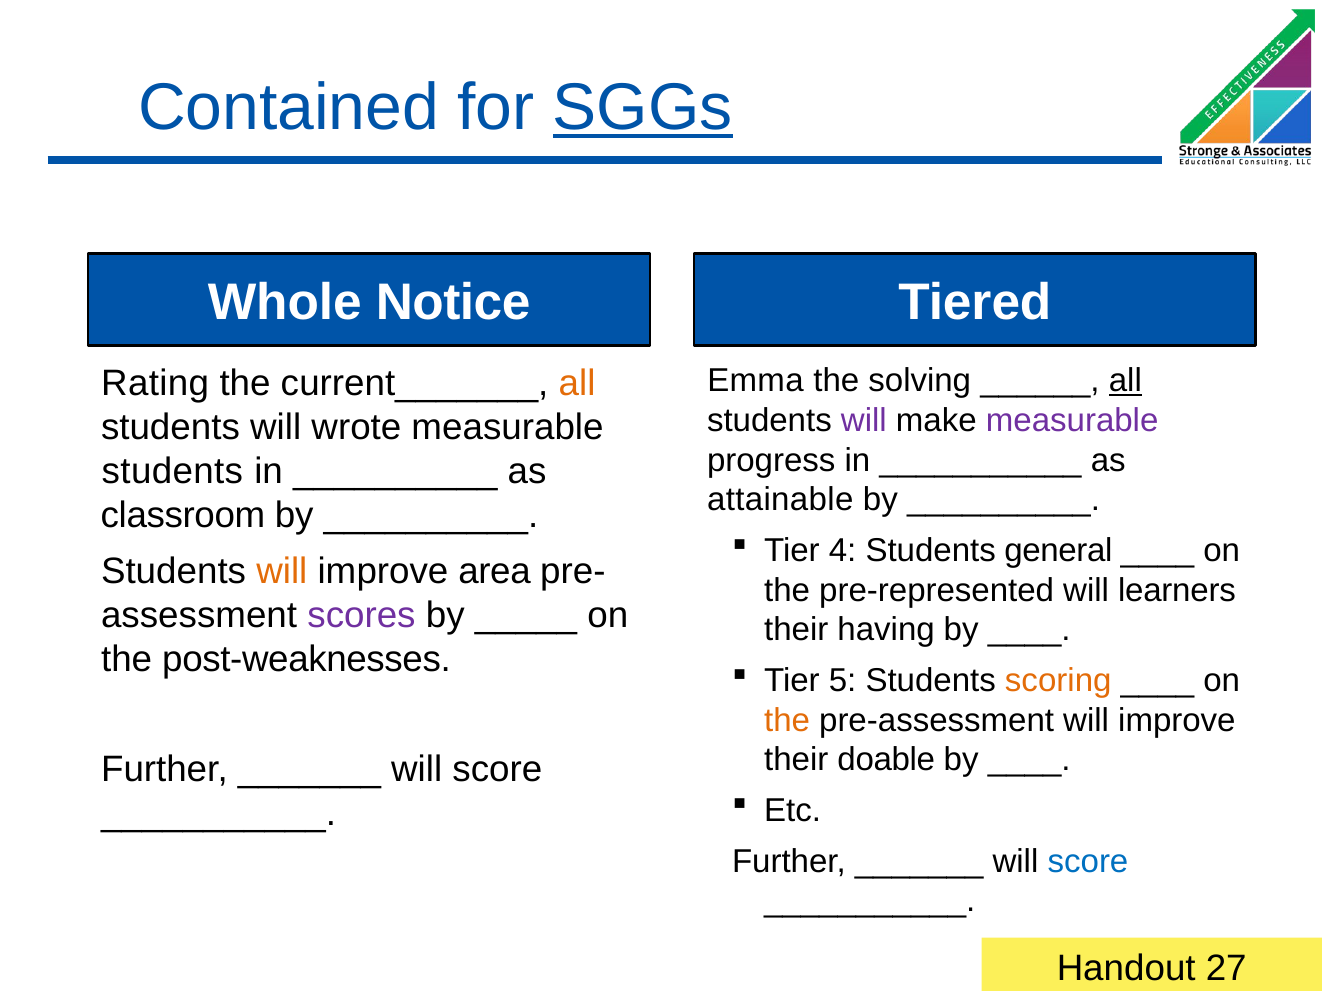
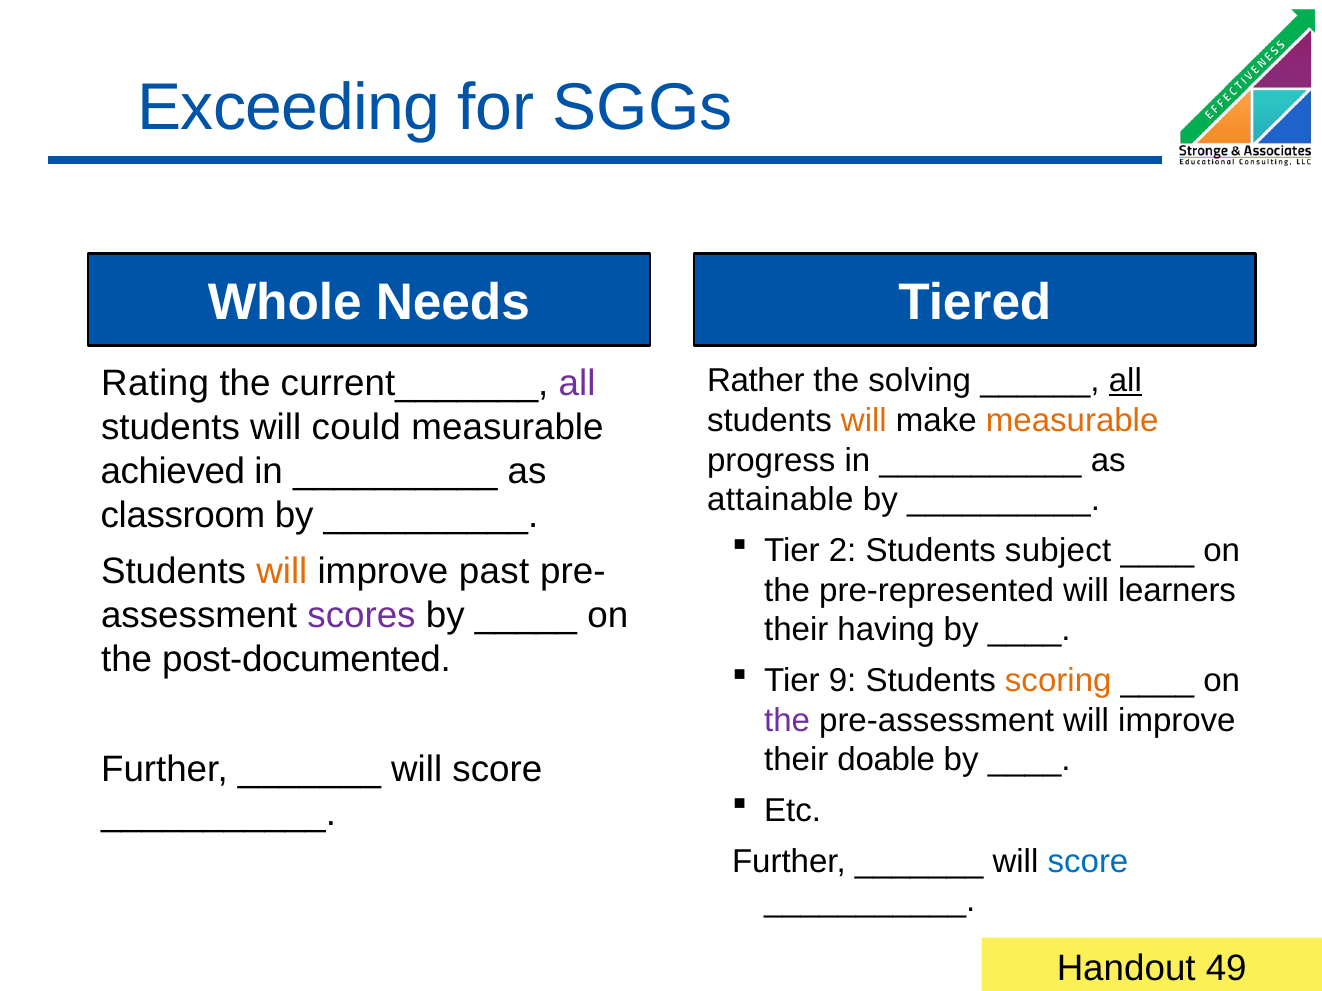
Contained: Contained -> Exceeding
SGGs underline: present -> none
Notice: Notice -> Needs
Emma: Emma -> Rather
all at (577, 384) colour: orange -> purple
will at (864, 421) colour: purple -> orange
measurable at (1072, 421) colour: purple -> orange
wrote: wrote -> could
students at (172, 472): students -> achieved
4: 4 -> 2
general: general -> subject
area: area -> past
post-weaknesses: post-weaknesses -> post-documented
5: 5 -> 9
the at (787, 721) colour: orange -> purple
27: 27 -> 49
